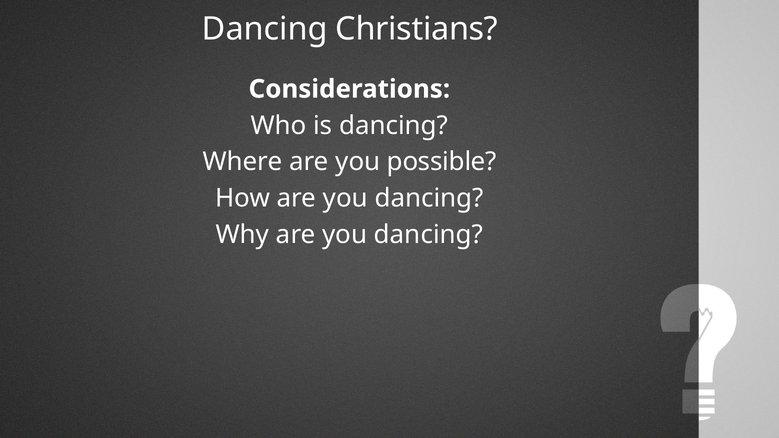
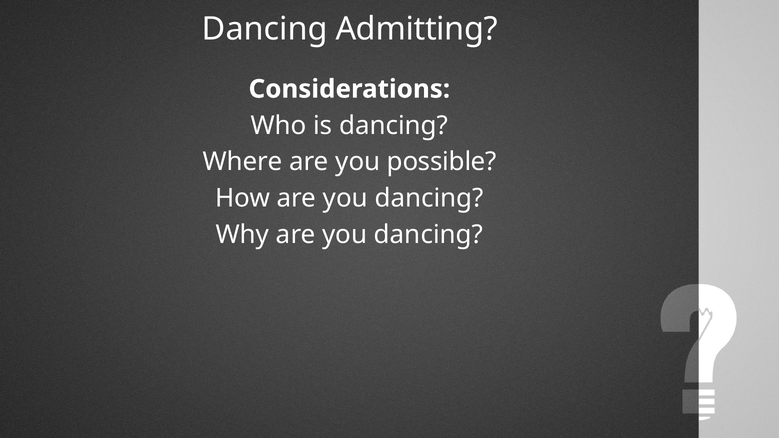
Christians: Christians -> Admitting
